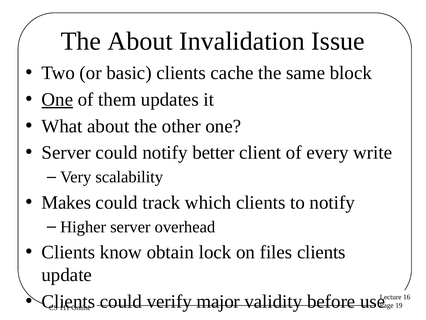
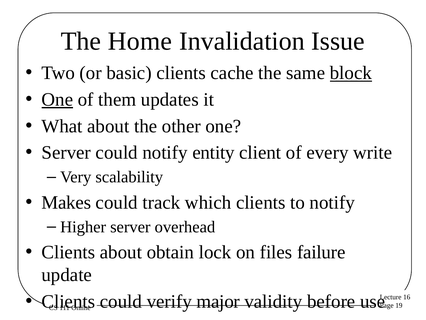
The About: About -> Home
block underline: none -> present
better: better -> entity
Clients know: know -> about
files clients: clients -> failure
